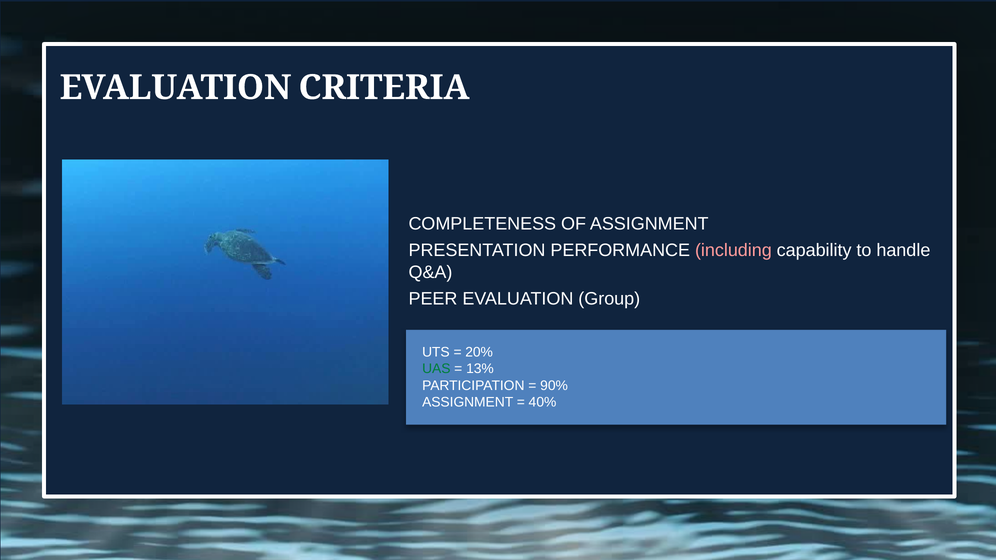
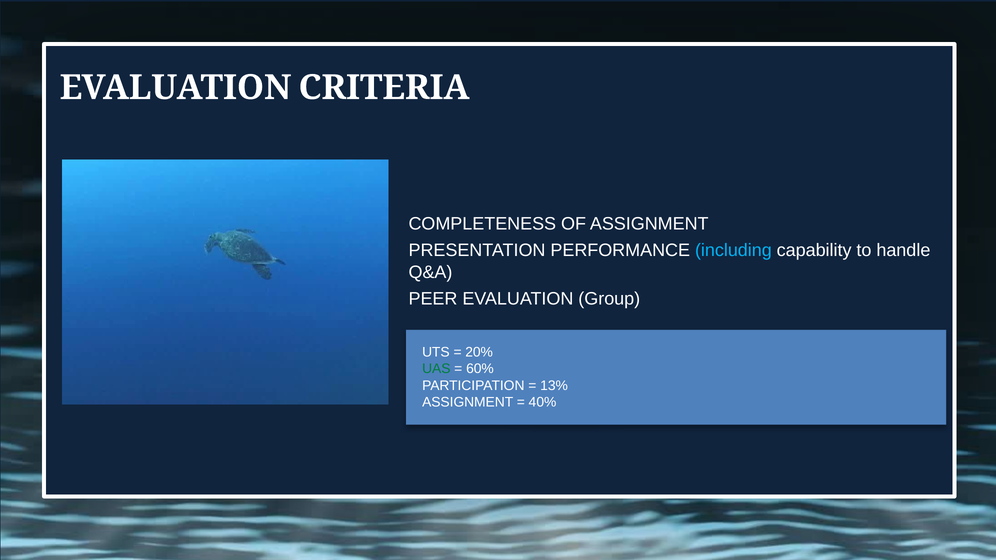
including colour: pink -> light blue
13%: 13% -> 60%
90%: 90% -> 13%
